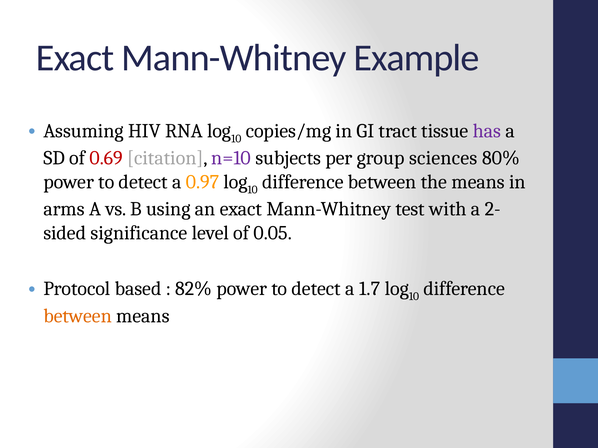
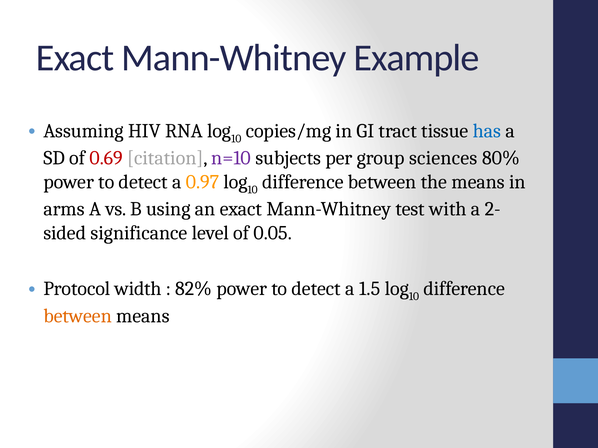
has colour: purple -> blue
based: based -> width
1.7: 1.7 -> 1.5
